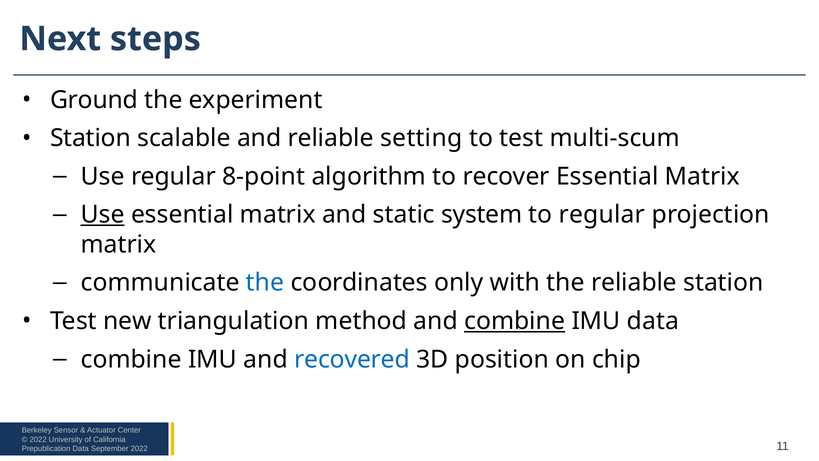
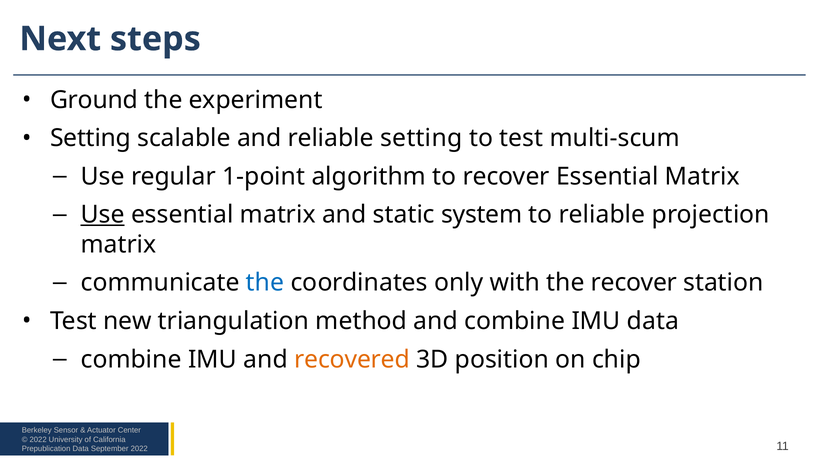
Station at (90, 138): Station -> Setting
8-point: 8-point -> 1-point
to regular: regular -> reliable
the reliable: reliable -> recover
combine at (515, 321) underline: present -> none
recovered colour: blue -> orange
